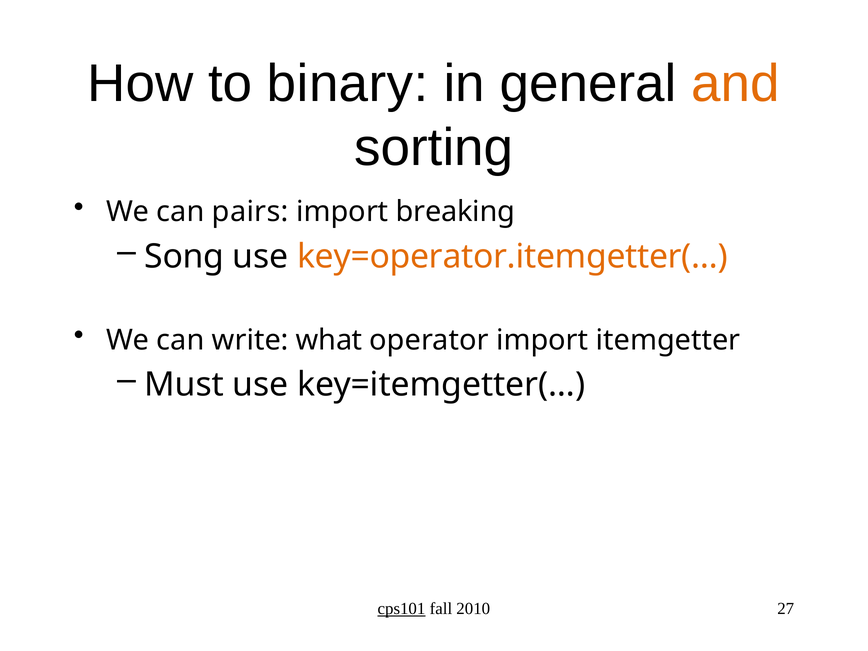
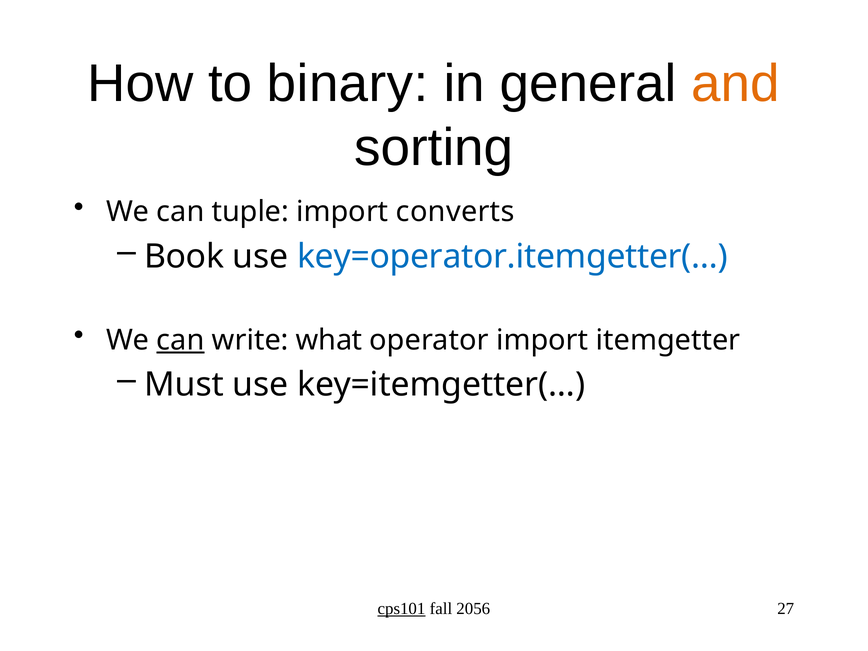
pairs: pairs -> tuple
breaking: breaking -> converts
Song: Song -> Book
key=operator.itemgetter(… colour: orange -> blue
can at (180, 340) underline: none -> present
2010: 2010 -> 2056
